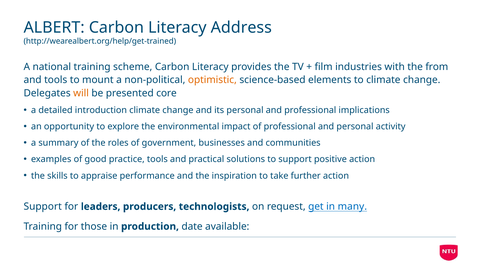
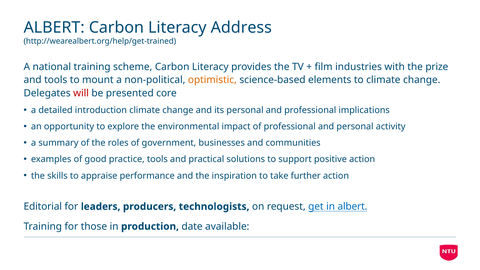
from: from -> prize
will colour: orange -> red
Support at (43, 207): Support -> Editorial
in many: many -> albert
